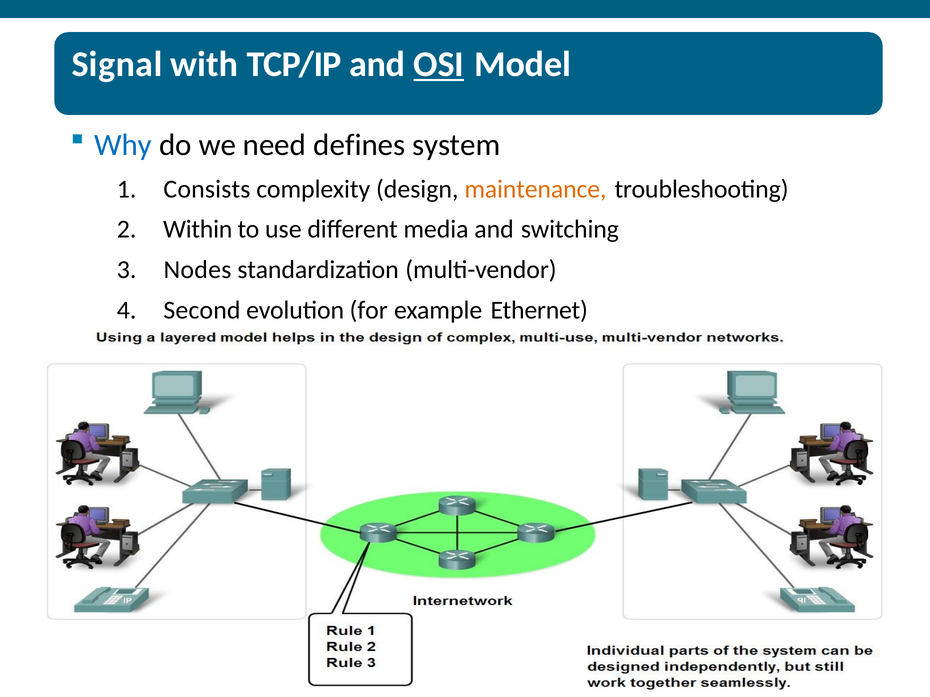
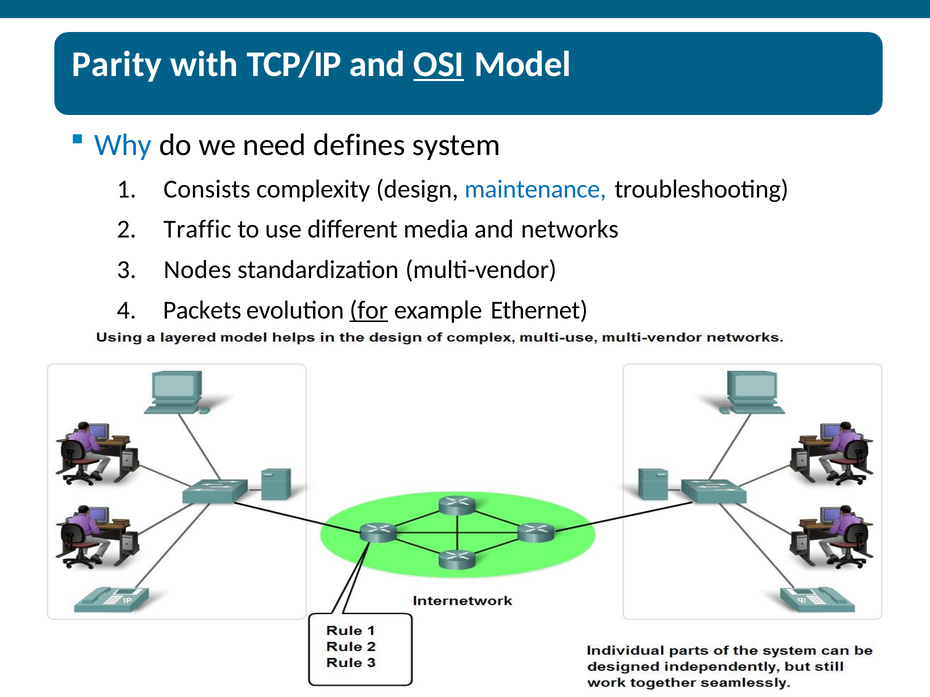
Signal: Signal -> Parity
maintenance colour: orange -> blue
Within: Within -> Traffic
switching: switching -> networks
Second: Second -> Packets
for underline: none -> present
